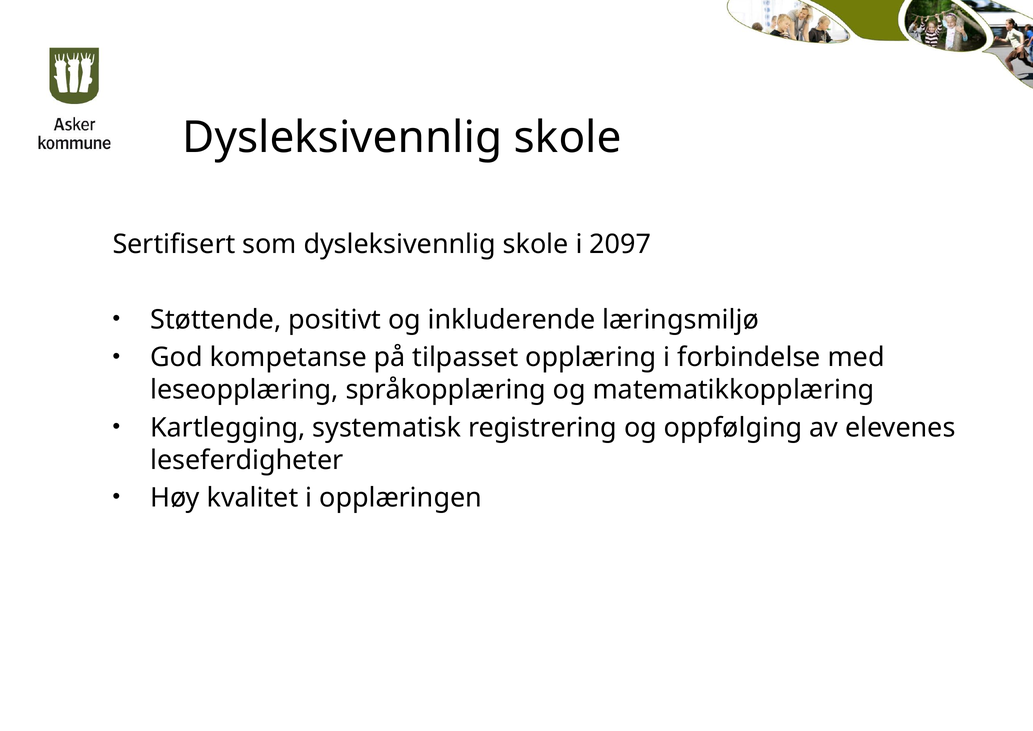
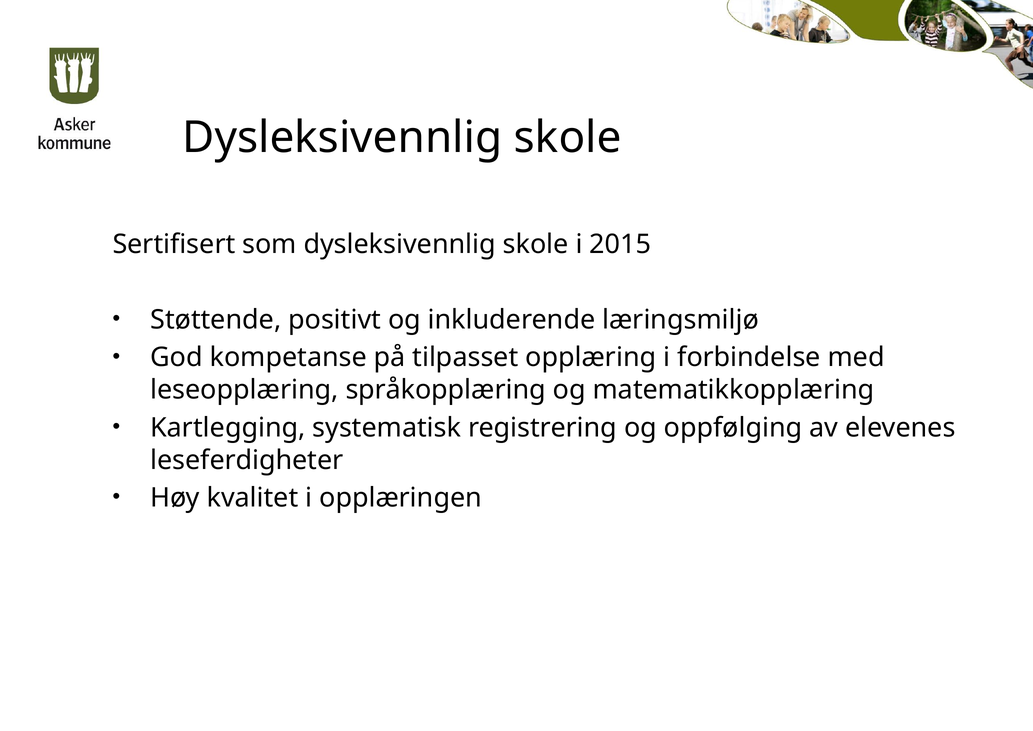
2097: 2097 -> 2015
